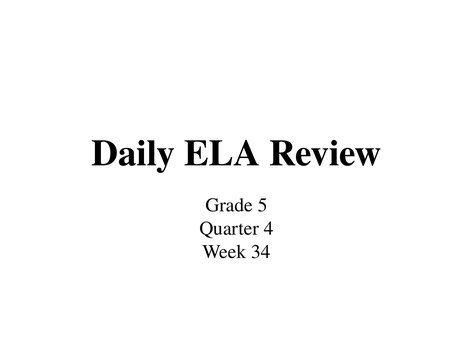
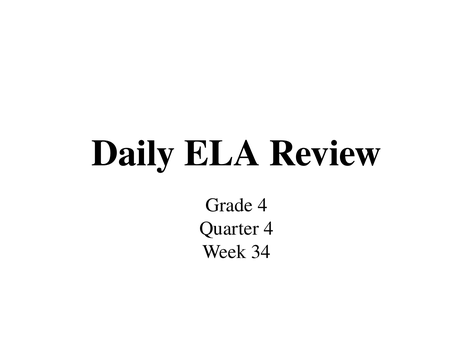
Grade 5: 5 -> 4
